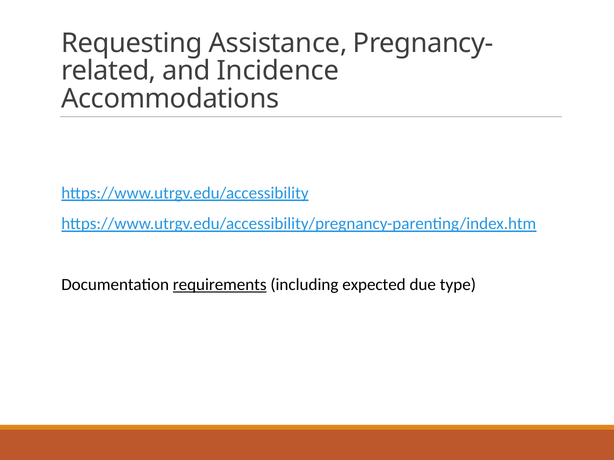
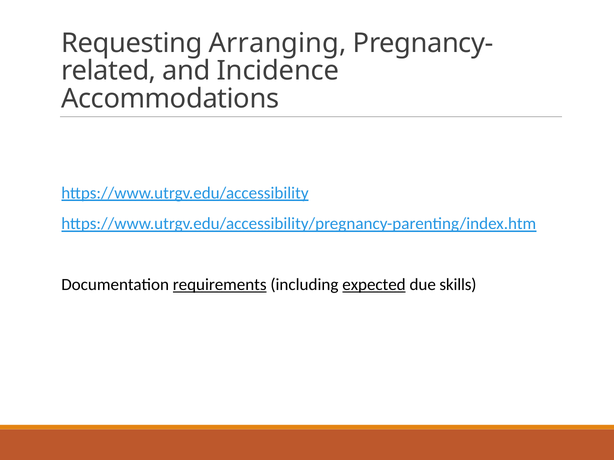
Assistance: Assistance -> Arranging
expected underline: none -> present
type: type -> skills
